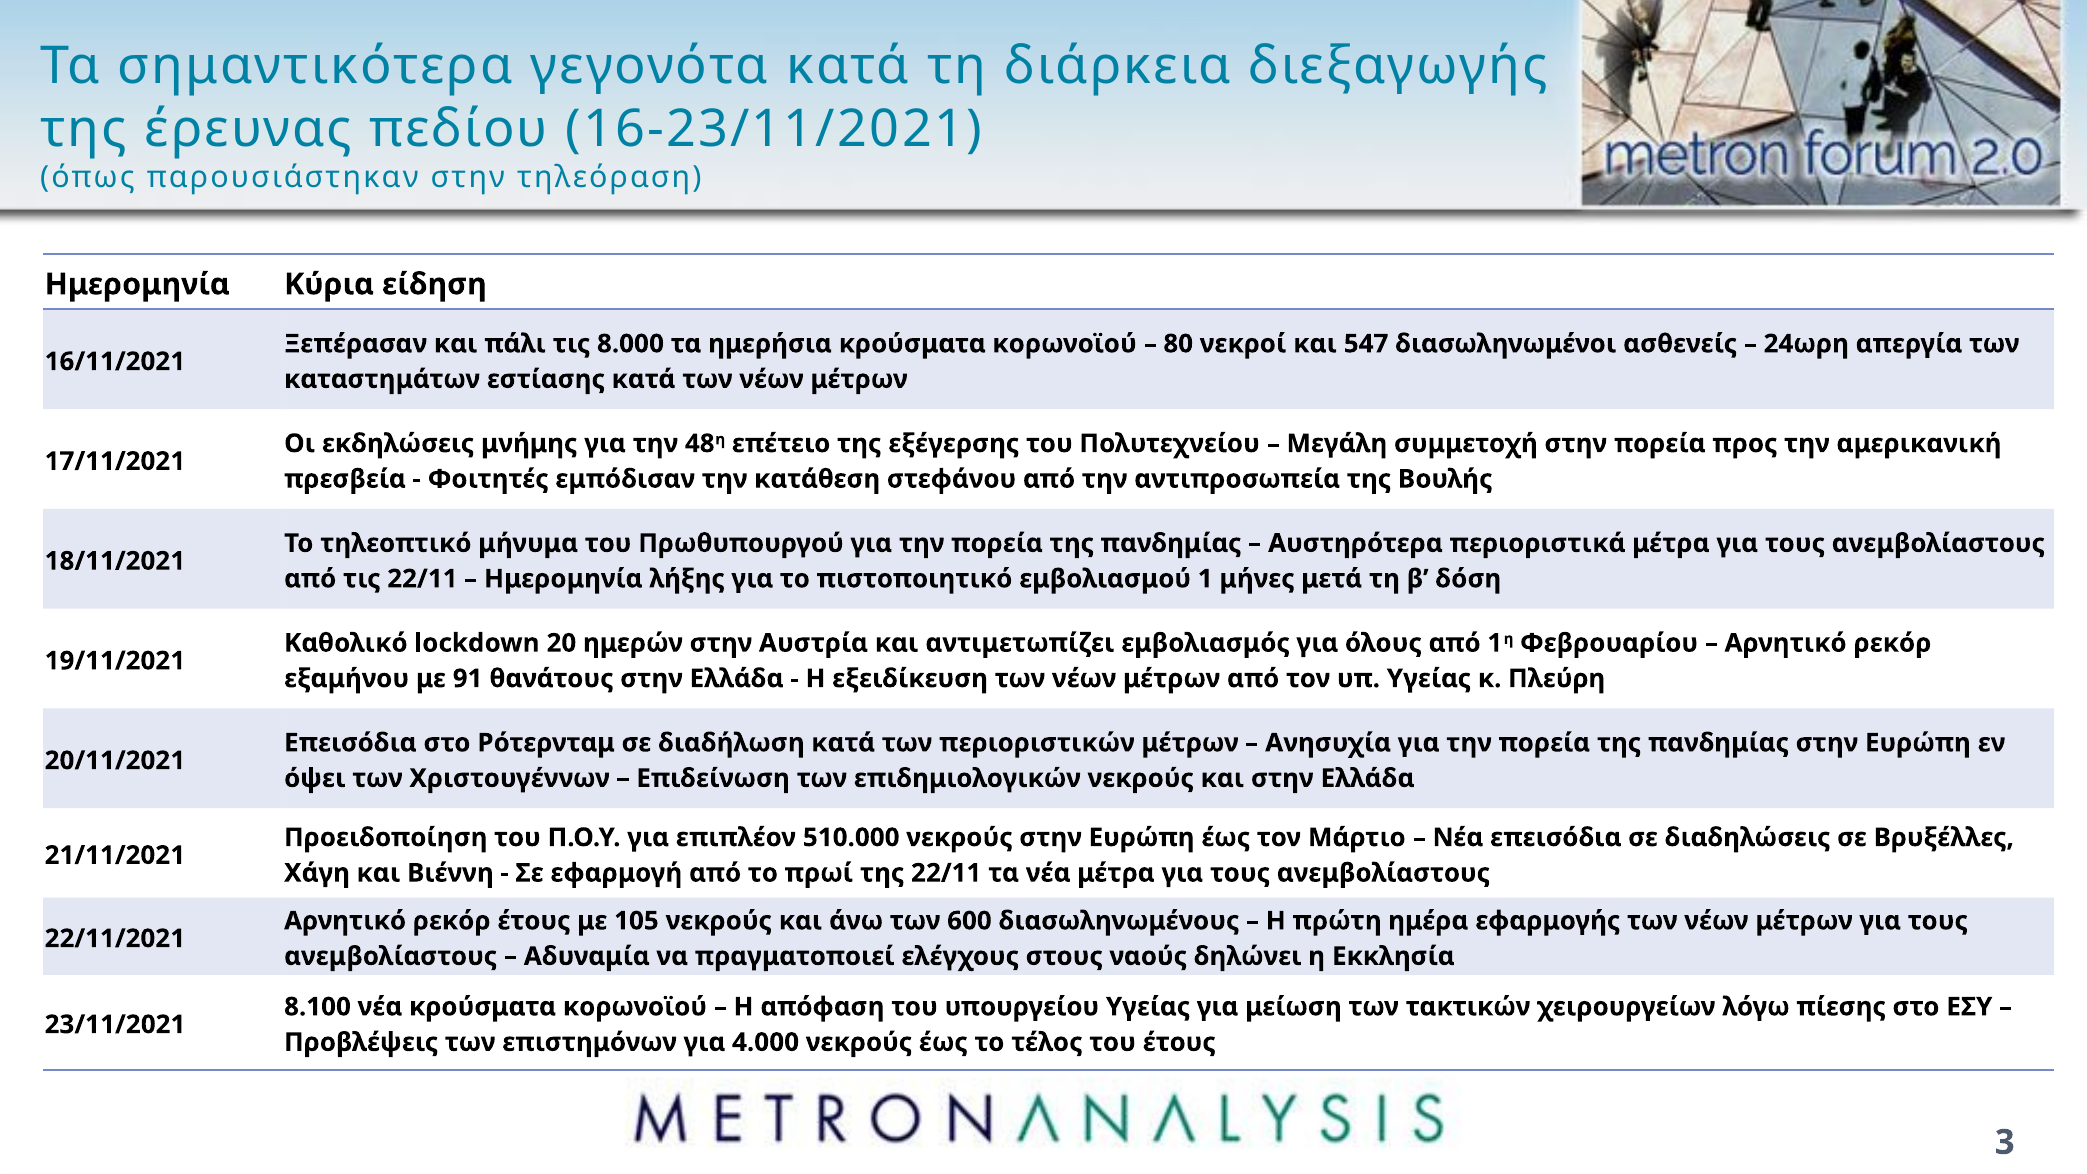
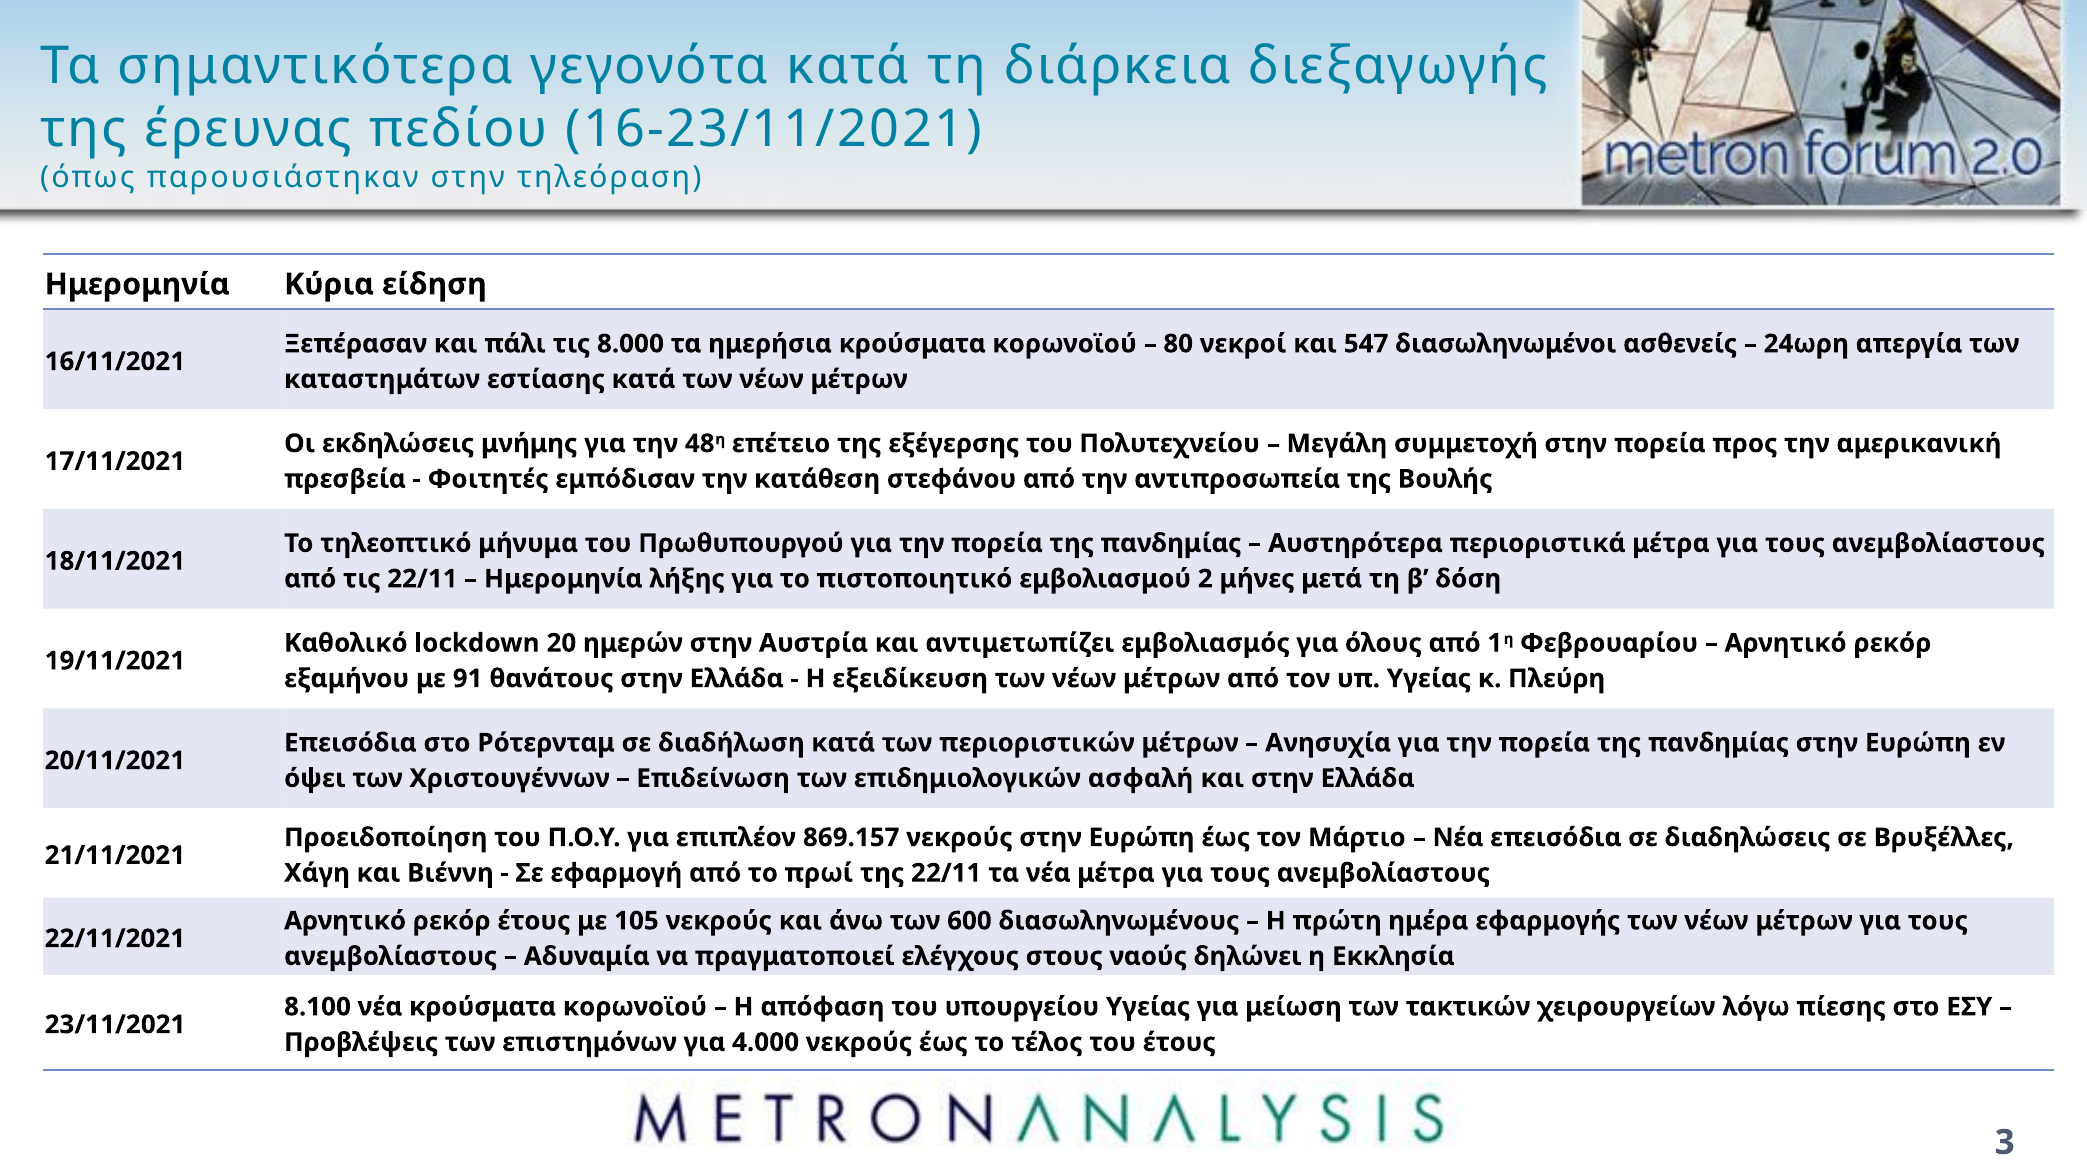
1: 1 -> 2
επιδημιολογικών νεκρούς: νεκρούς -> ασφαλή
510.000: 510.000 -> 869.157
